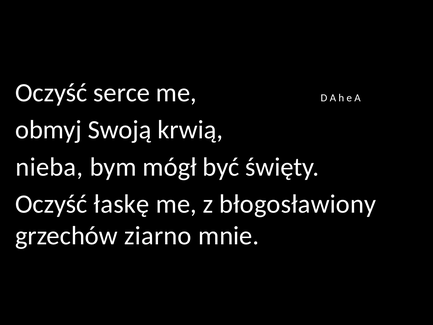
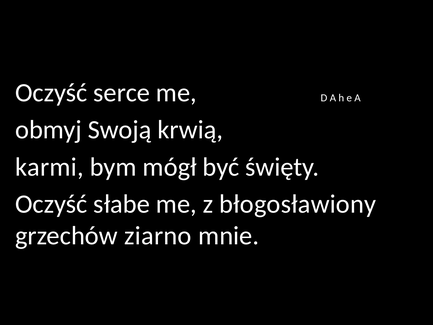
nieba: nieba -> karmi
łaskę: łaskę -> słabe
